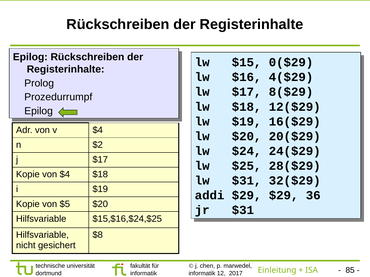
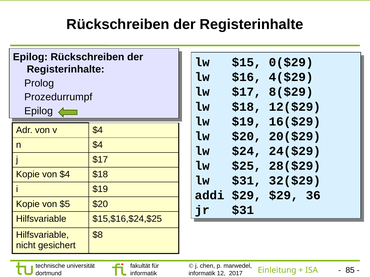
n $2: $2 -> $4
